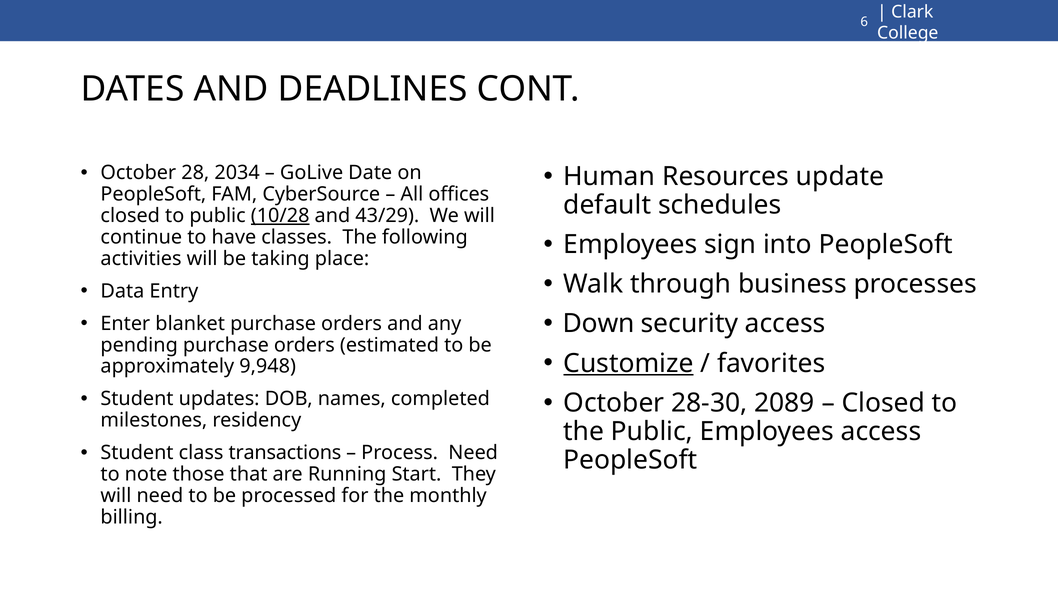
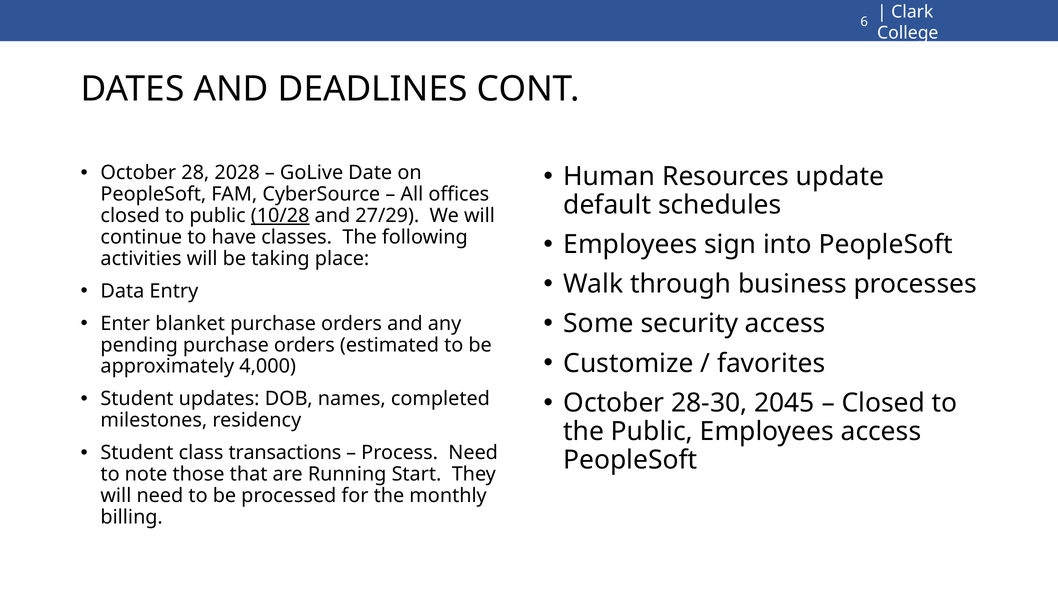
2034: 2034 -> 2028
43/29: 43/29 -> 27/29
Down: Down -> Some
Customize underline: present -> none
9,948: 9,948 -> 4,000
2089: 2089 -> 2045
